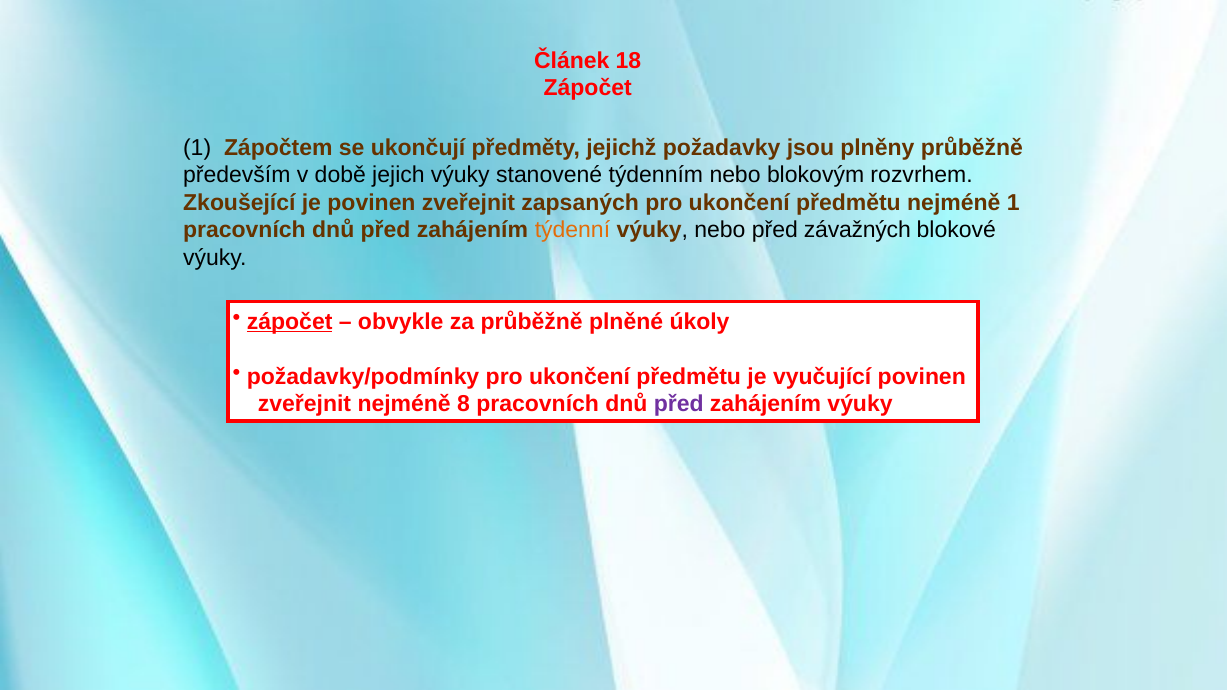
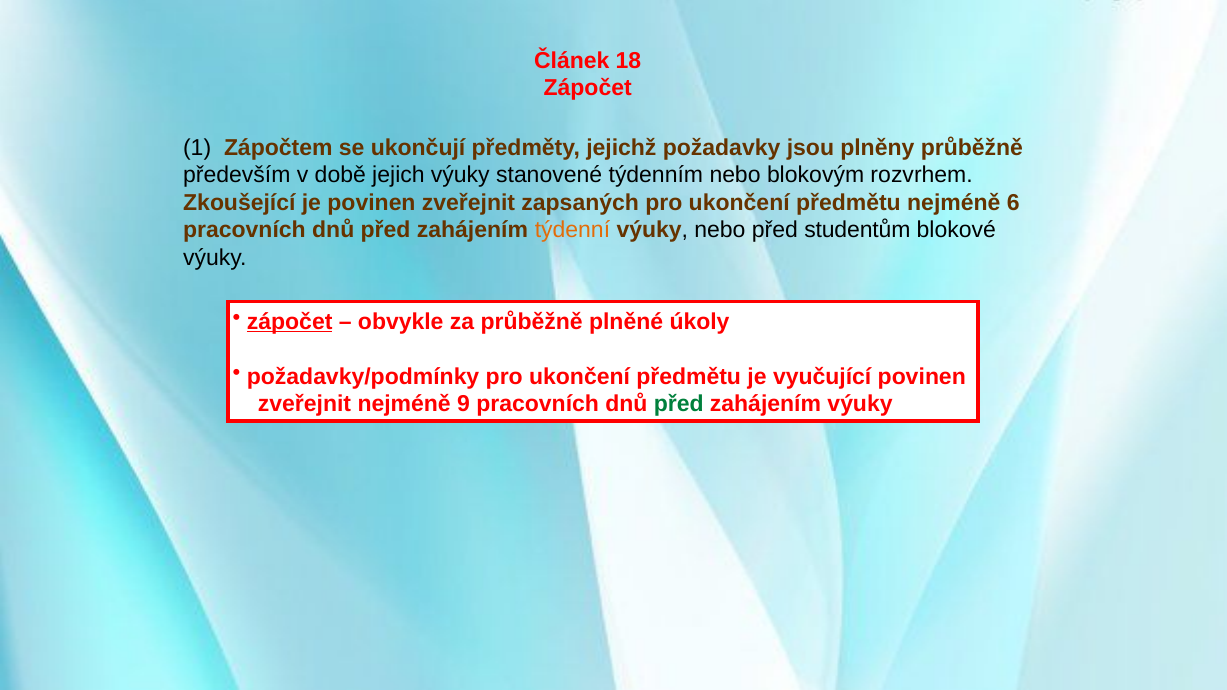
nejméně 1: 1 -> 6
závažných: závažných -> studentům
8: 8 -> 9
před at (679, 404) colour: purple -> green
